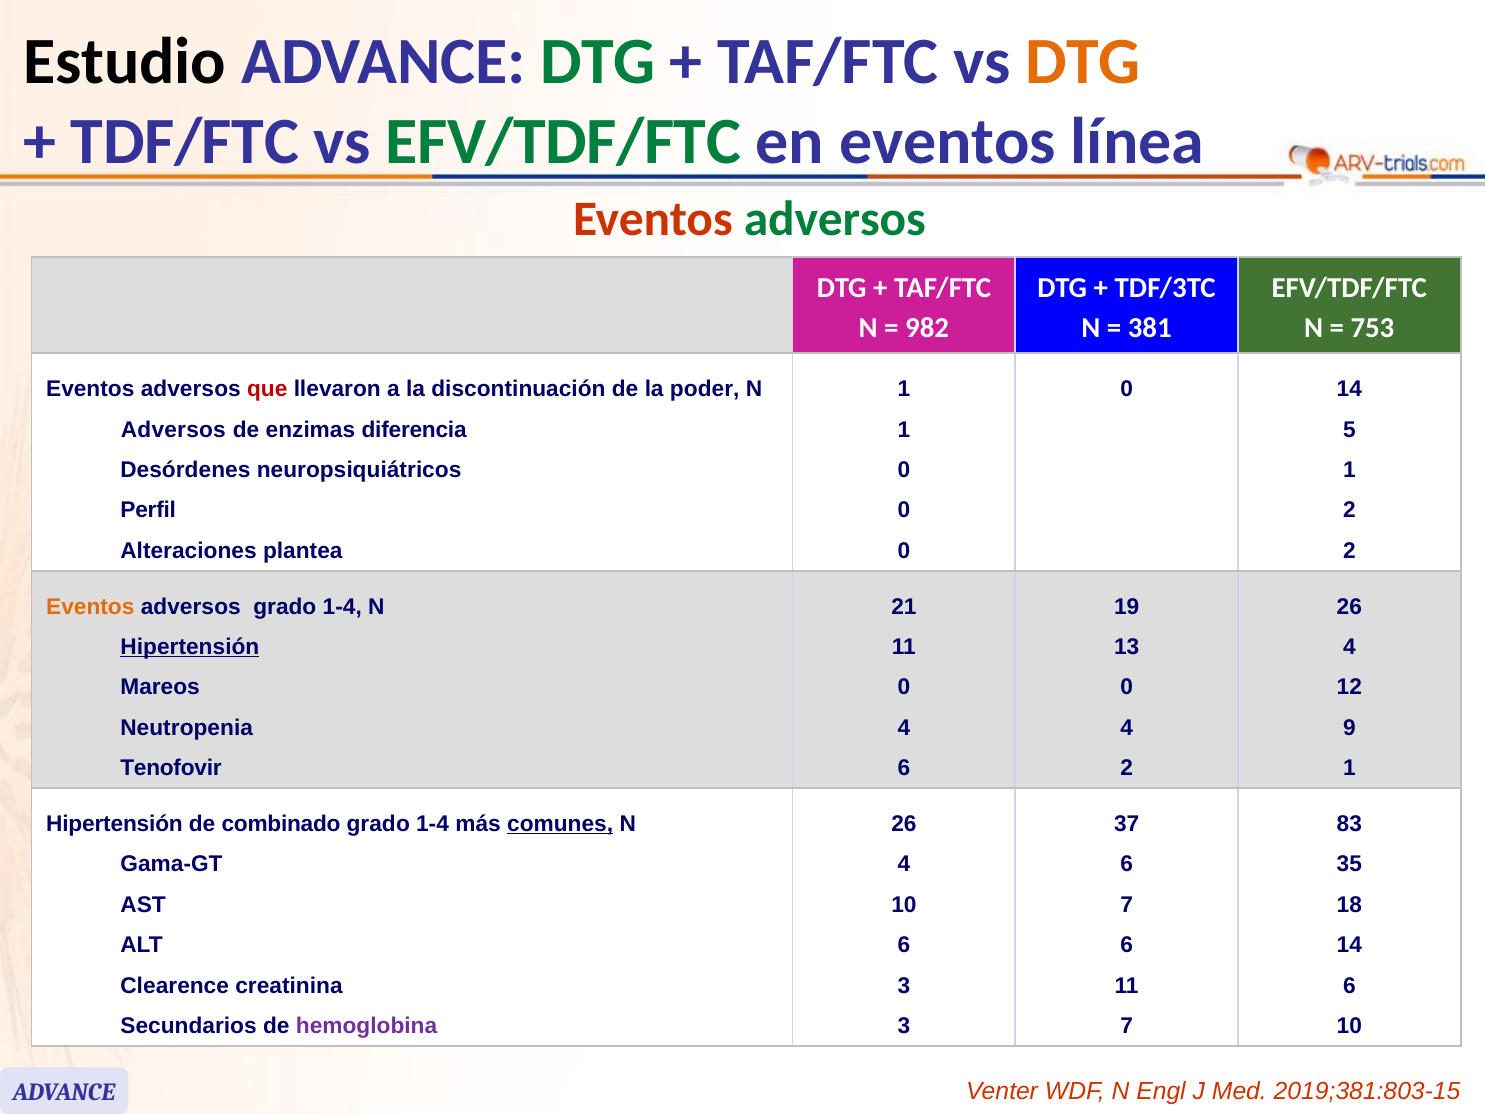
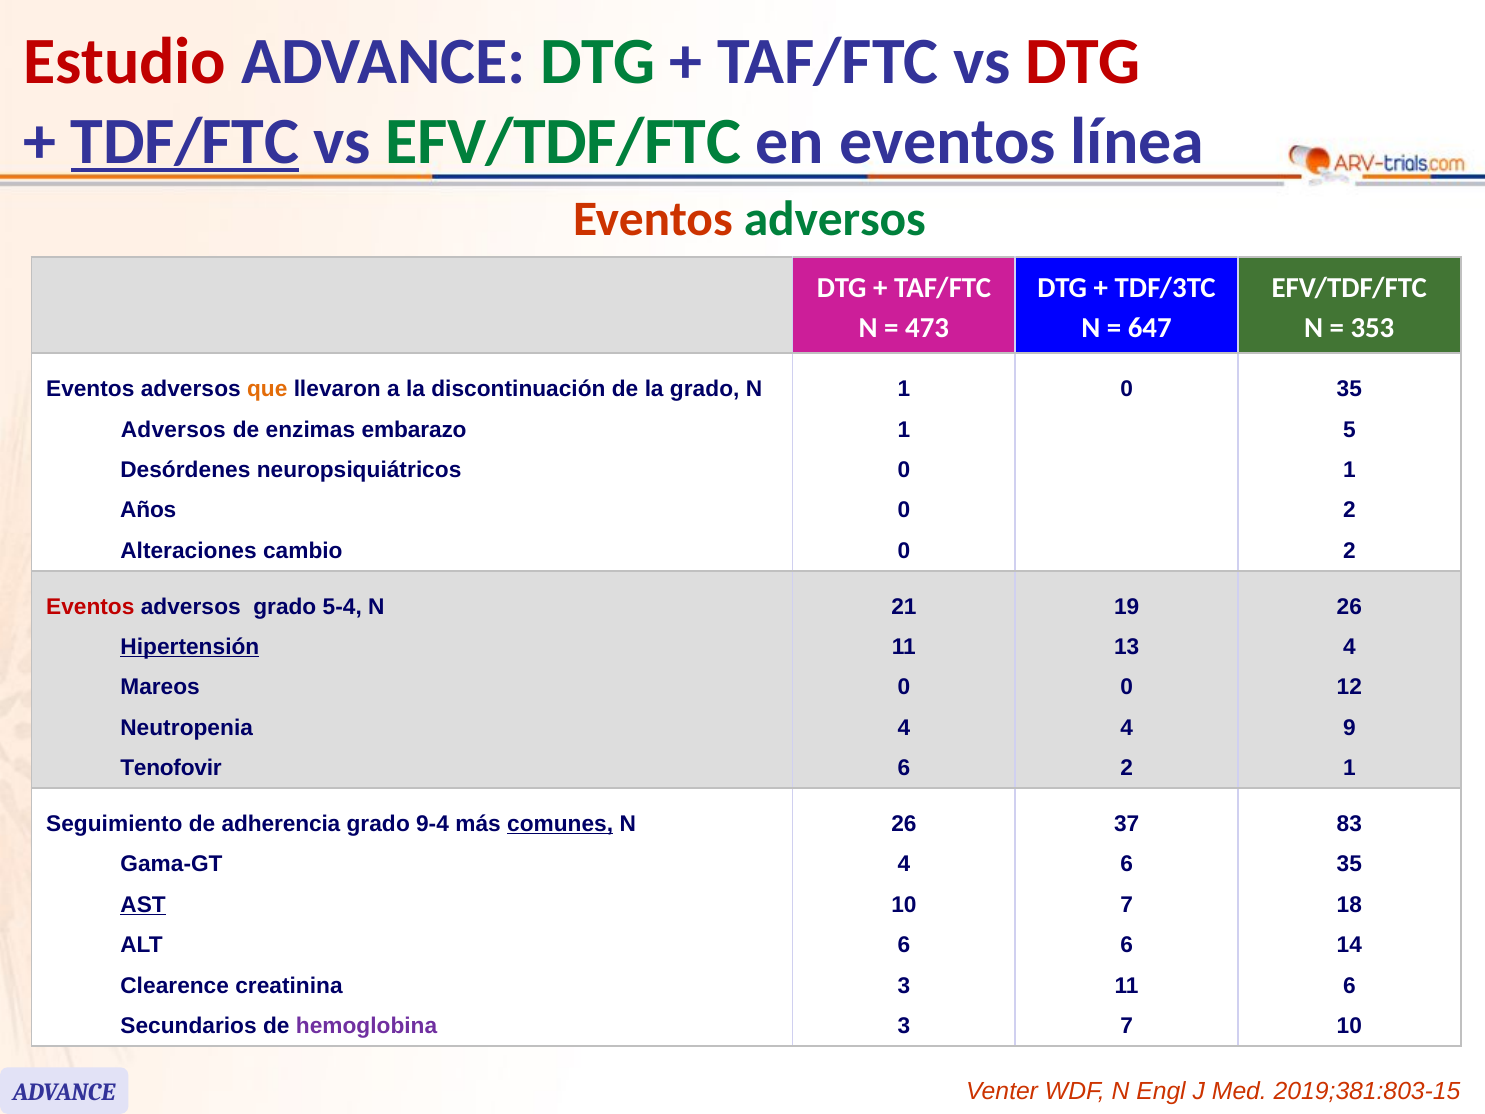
Estudio colour: black -> red
DTG at (1083, 62) colour: orange -> red
TDF/FTC underline: none -> present
982: 982 -> 473
381: 381 -> 647
753: 753 -> 353
que colour: red -> orange
la poder: poder -> grado
0 14: 14 -> 35
diferencia: diferencia -> embarazo
Perfil: Perfil -> Años
plantea: plantea -> cambio
Eventos at (90, 606) colour: orange -> red
adversos grado 1-4: 1-4 -> 5-4
Hipertensión at (114, 824): Hipertensión -> Seguimiento
combinado: combinado -> adherencia
1-4 at (432, 824): 1-4 -> 9-4
AST underline: none -> present
